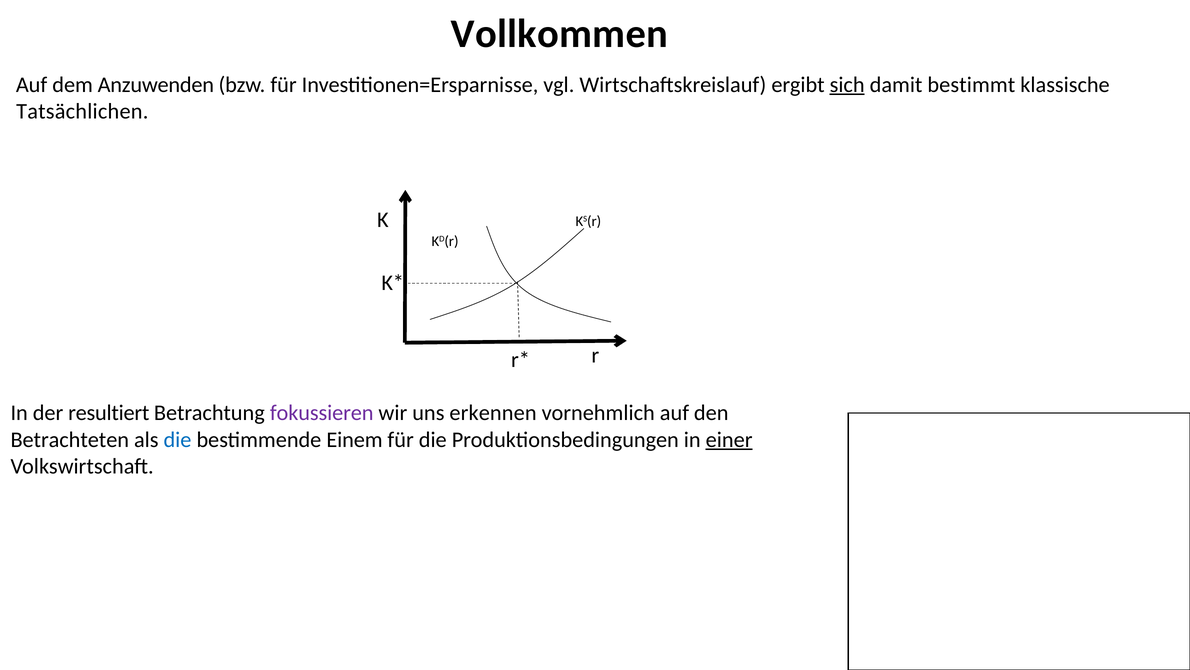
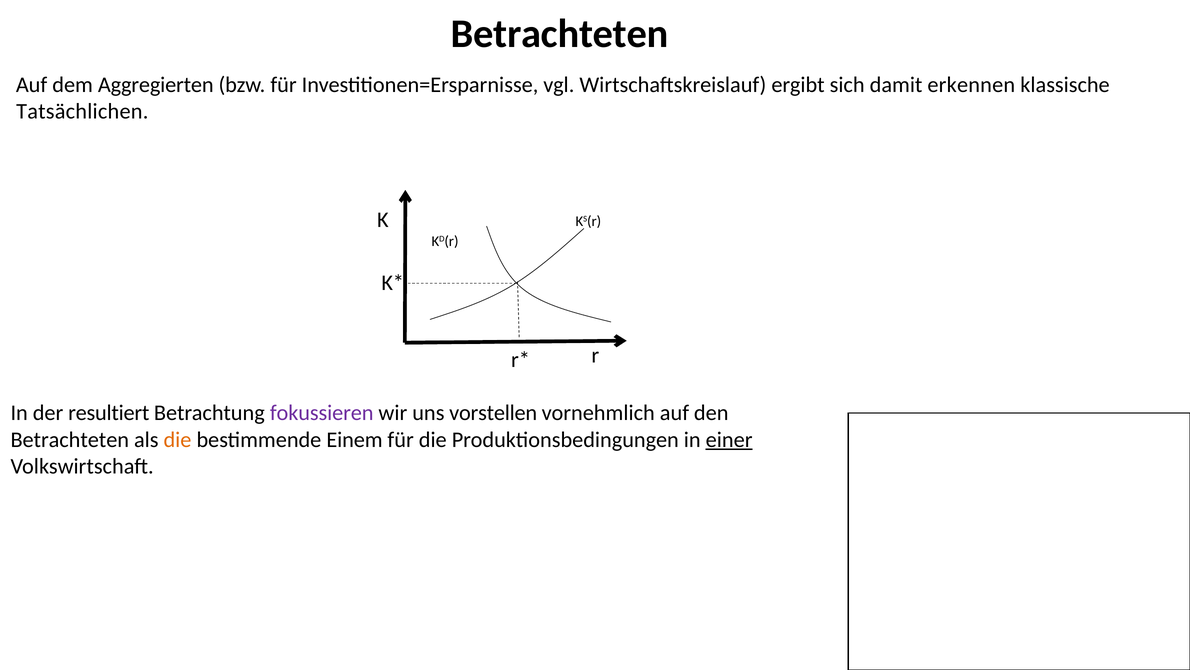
Vollkommen at (559, 34): Vollkommen -> Betrachteten
Anzuwenden: Anzuwenden -> Aggregierten
sich underline: present -> none
bestimmt: bestimmt -> erkennen
erkennen: erkennen -> vorstellen
die at (177, 439) colour: blue -> orange
